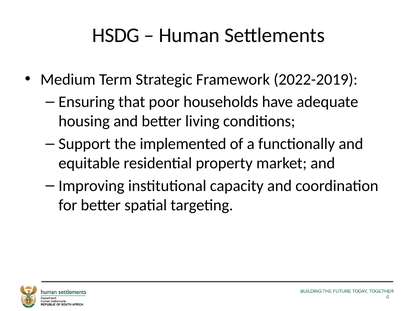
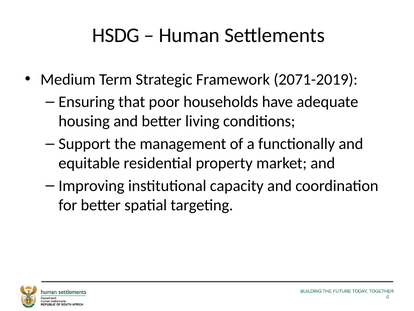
2022-2019: 2022-2019 -> 2071-2019
implemented: implemented -> management
